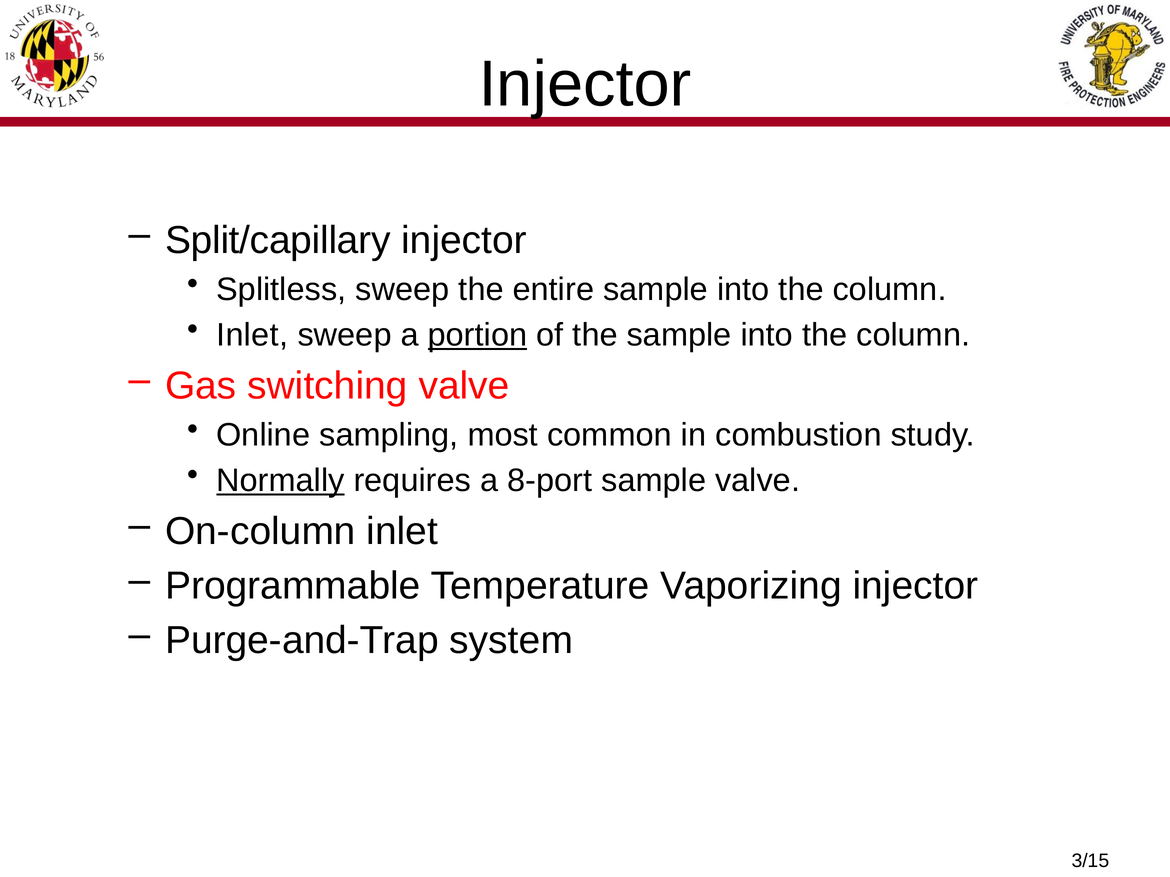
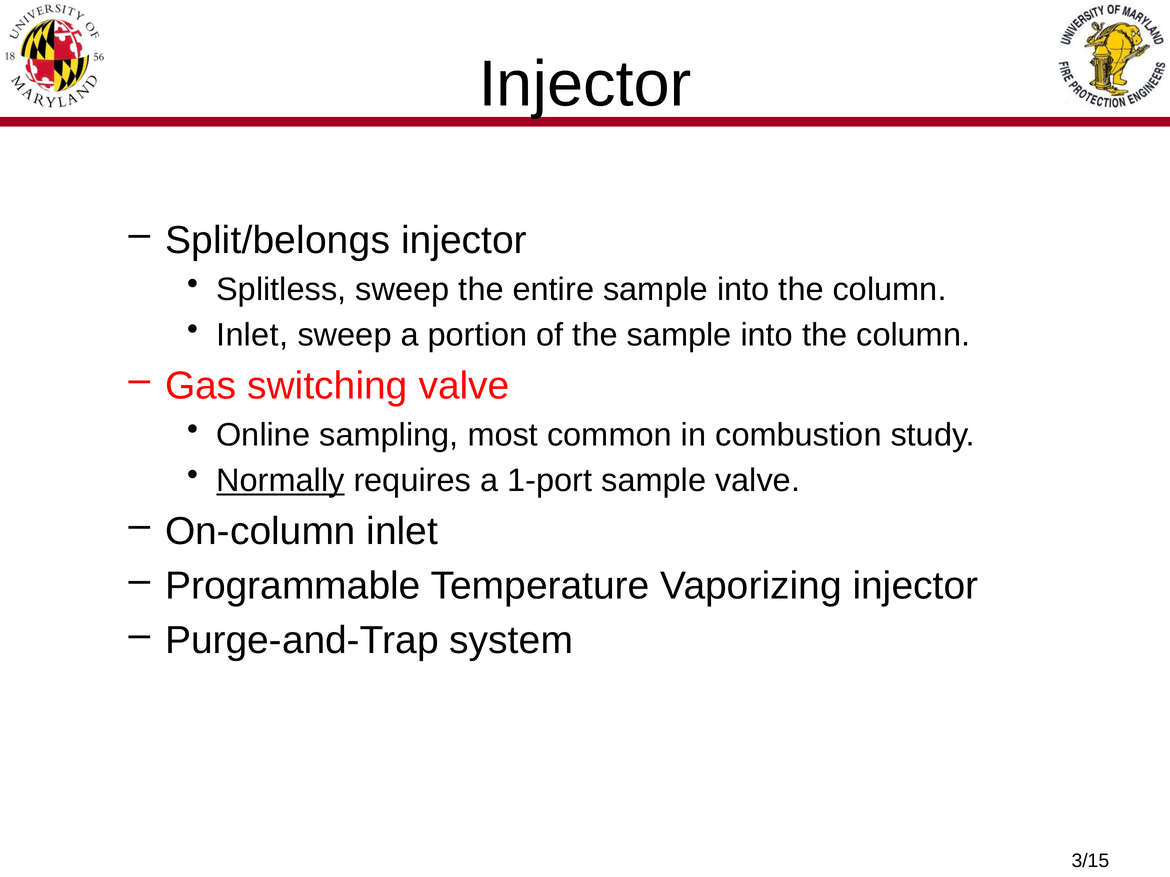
Split/capillary: Split/capillary -> Split/belongs
portion underline: present -> none
8-port: 8-port -> 1-port
